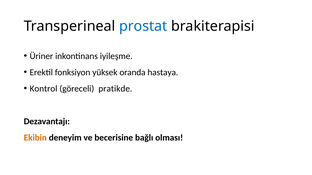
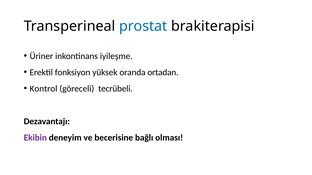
hastaya: hastaya -> ortadan
pratikde: pratikde -> tecrübeli
Ekibin colour: orange -> purple
